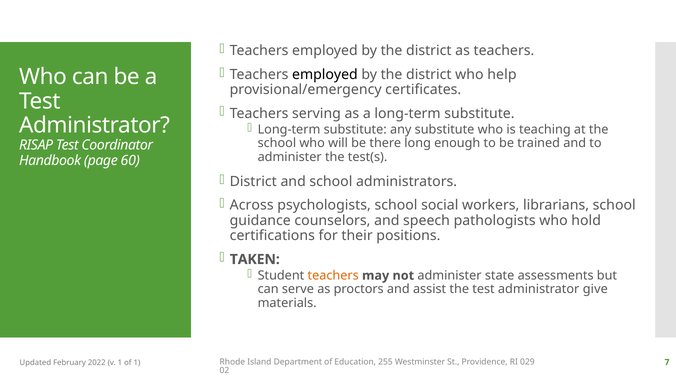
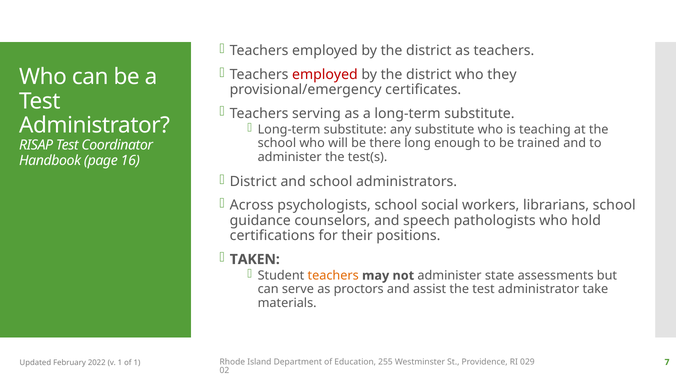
employed at (325, 75) colour: black -> red
help: help -> they
60: 60 -> 16
give: give -> take
